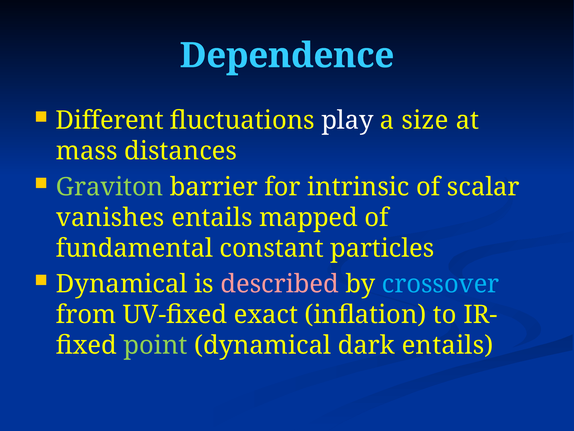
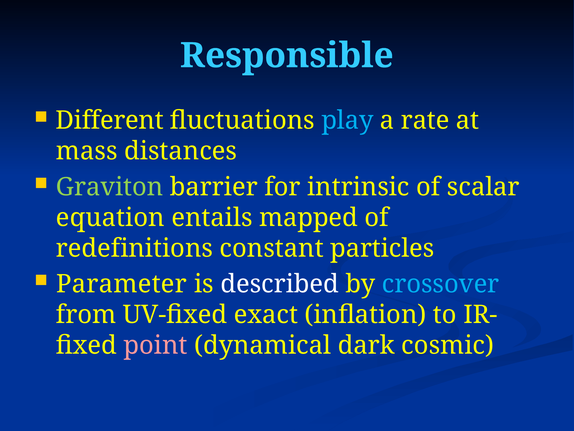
Dependence: Dependence -> Responsible
play colour: white -> light blue
size: size -> rate
vanishes: vanishes -> equation
fundamental: fundamental -> redefinitions
Dynamical at (122, 284): Dynamical -> Parameter
described colour: pink -> white
point colour: light green -> pink
dark entails: entails -> cosmic
